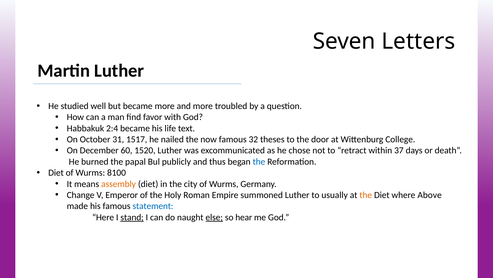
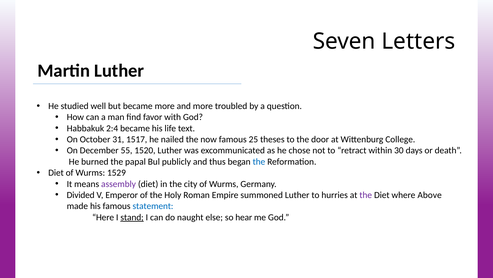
32: 32 -> 25
60: 60 -> 55
37: 37 -> 30
8100: 8100 -> 1529
assembly colour: orange -> purple
Change: Change -> Divided
usually: usually -> hurries
the at (366, 195) colour: orange -> purple
else underline: present -> none
